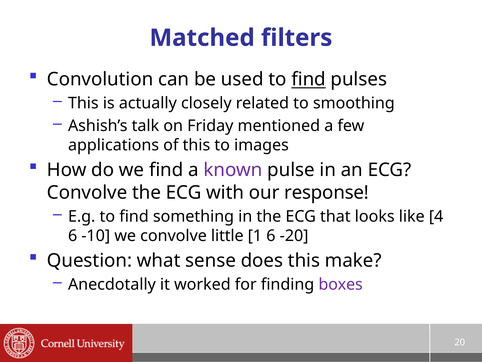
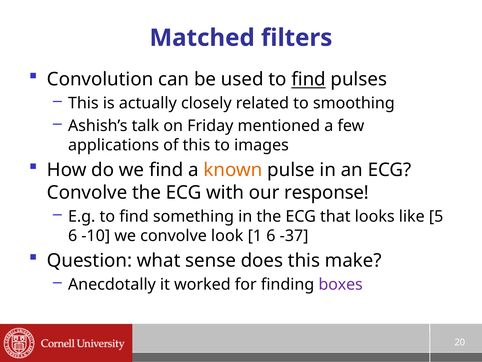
known colour: purple -> orange
4: 4 -> 5
little: little -> look
-20: -20 -> -37
